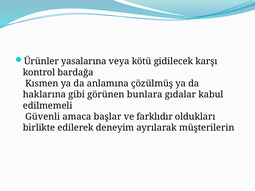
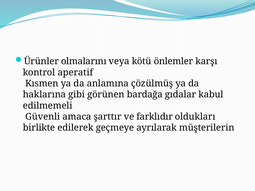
yasalarına: yasalarına -> olmalarını
gidilecek: gidilecek -> önlemler
bardağa: bardağa -> aperatif
bunlara: bunlara -> bardağa
başlar: başlar -> şarttır
deneyim: deneyim -> geçmeye
